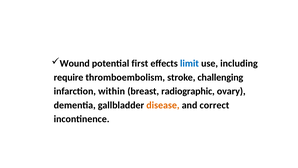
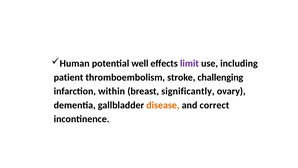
Wound: Wound -> Human
first: first -> well
limit colour: blue -> purple
require: require -> patient
radiographic: radiographic -> significantly
